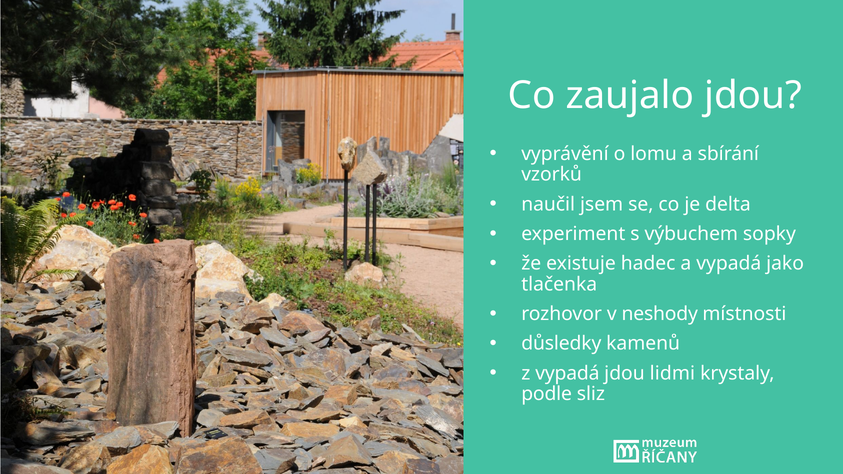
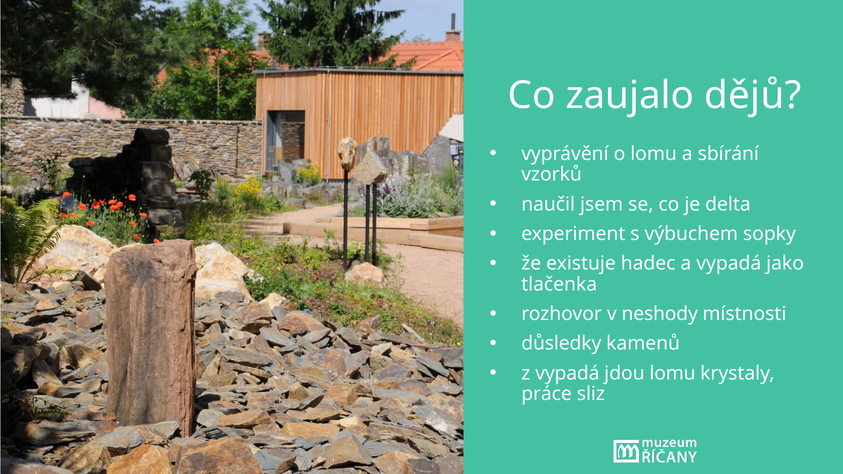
zaujalo jdou: jdou -> dějů
jdou lidmi: lidmi -> lomu
podle: podle -> práce
